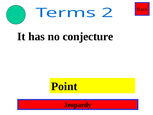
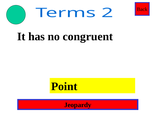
conjecture: conjecture -> congruent
